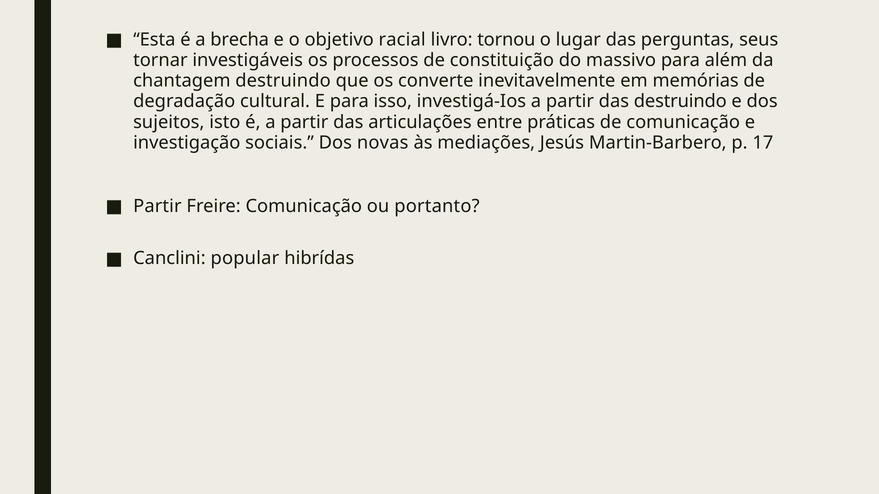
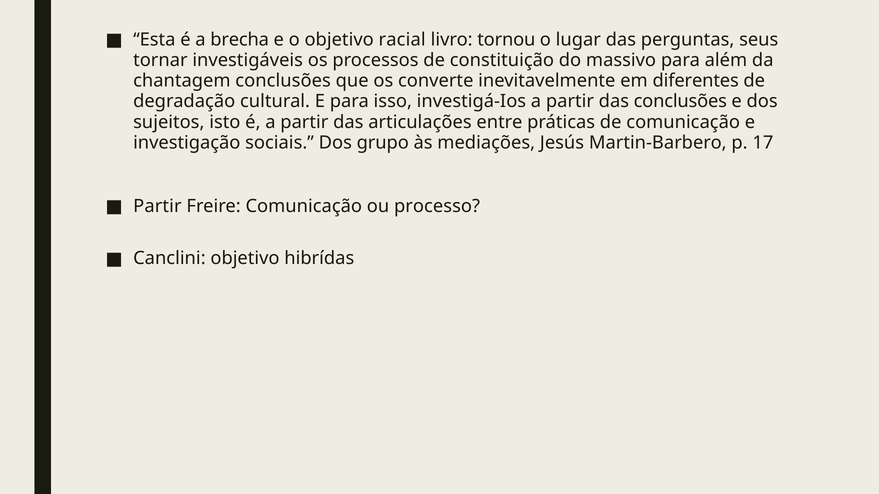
chantagem destruindo: destruindo -> conclusões
memórias: memórias -> diferentes
das destruindo: destruindo -> conclusões
novas: novas -> grupo
portanto: portanto -> processo
Canclini popular: popular -> objetivo
